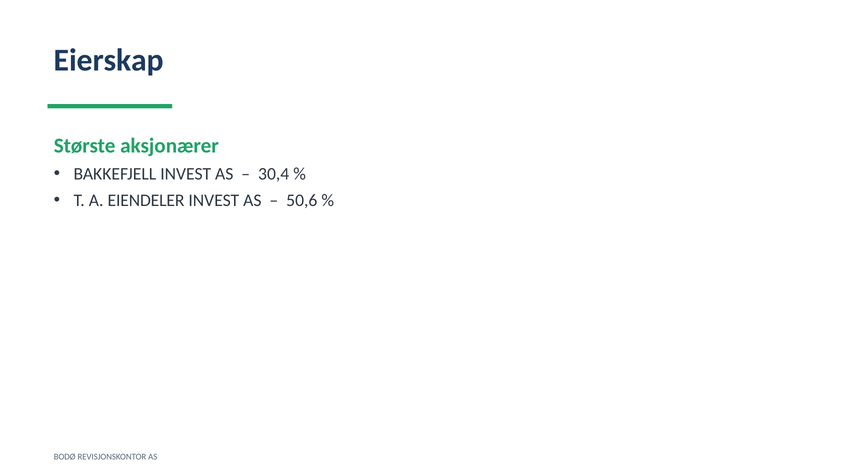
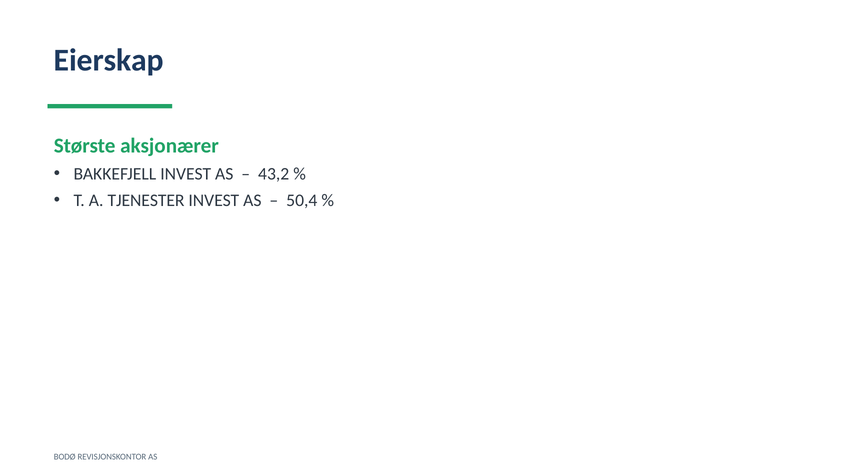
30,4: 30,4 -> 43,2
EIENDELER: EIENDELER -> TJENESTER
50,6: 50,6 -> 50,4
